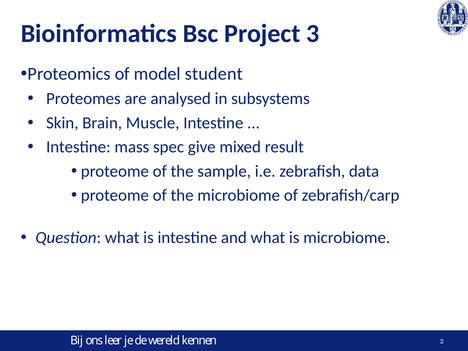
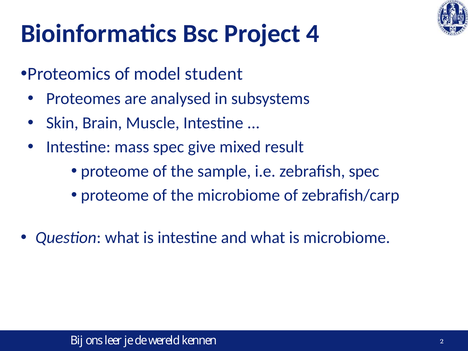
3: 3 -> 4
zebrafish data: data -> spec
